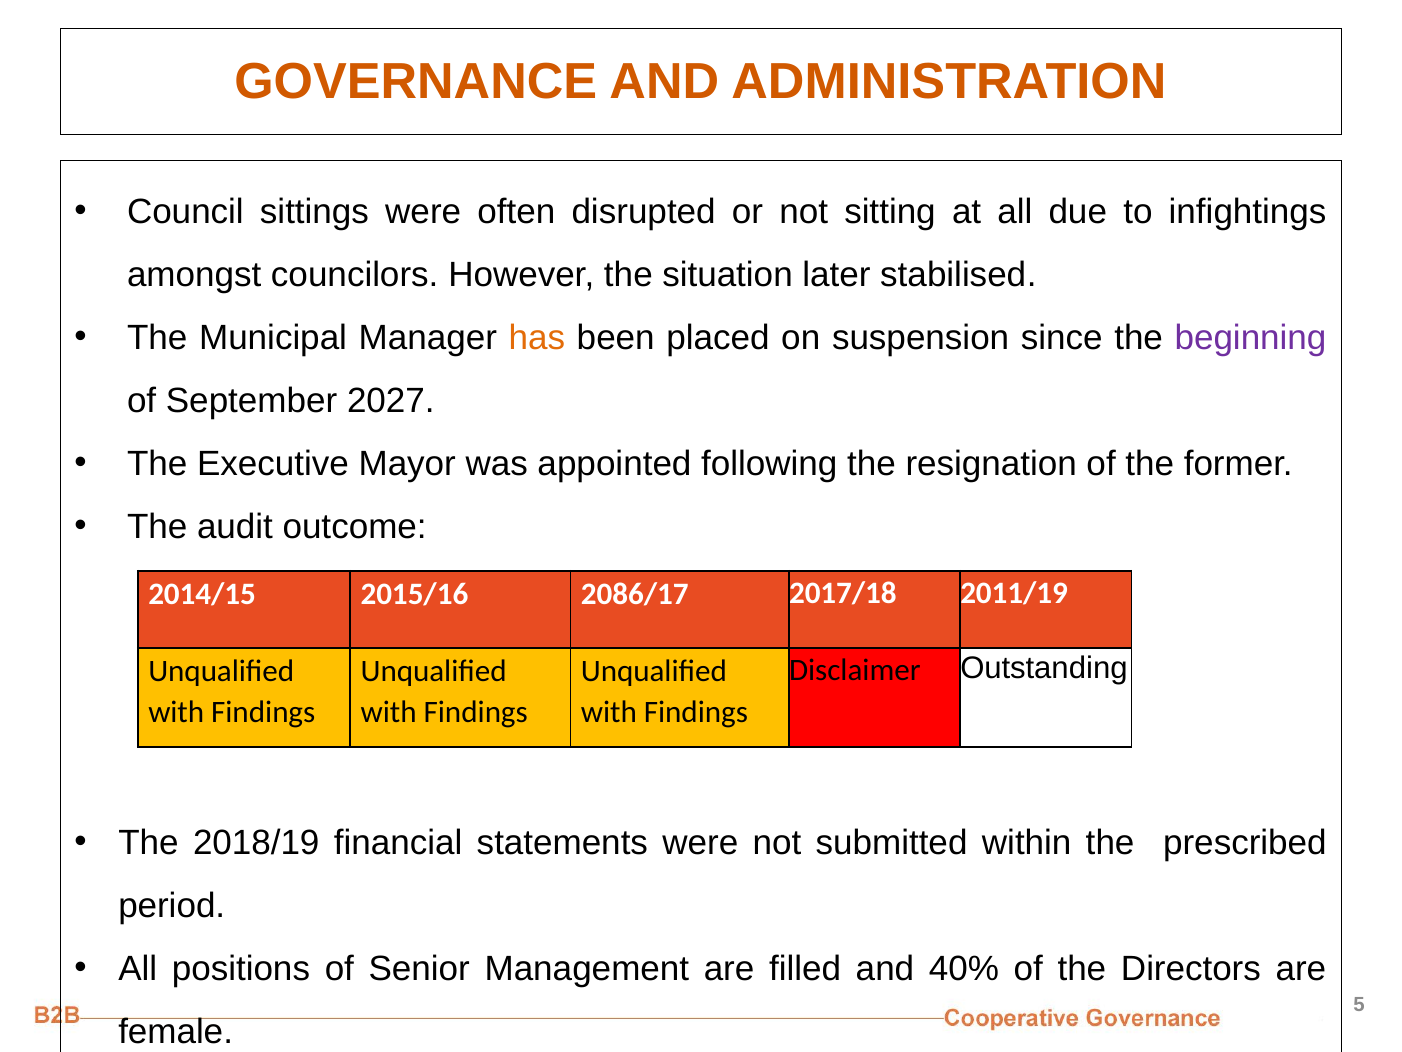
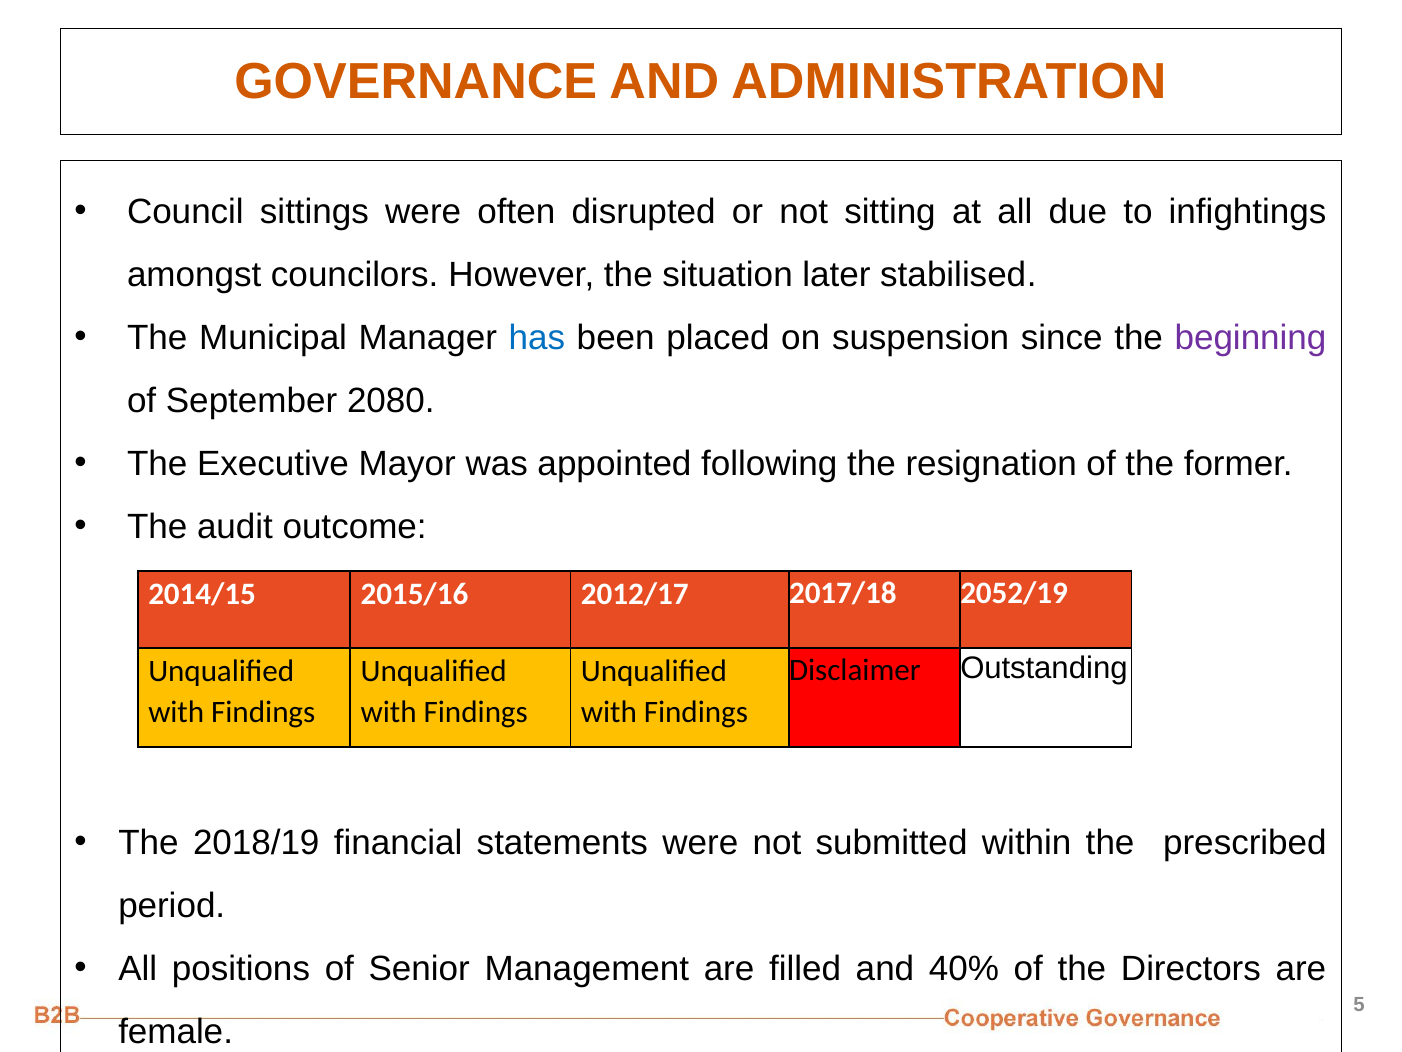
has colour: orange -> blue
2027: 2027 -> 2080
2086/17: 2086/17 -> 2012/17
2011/19: 2011/19 -> 2052/19
